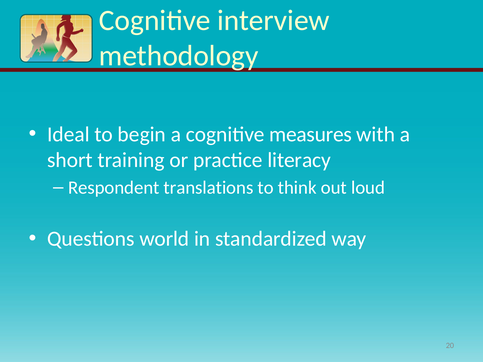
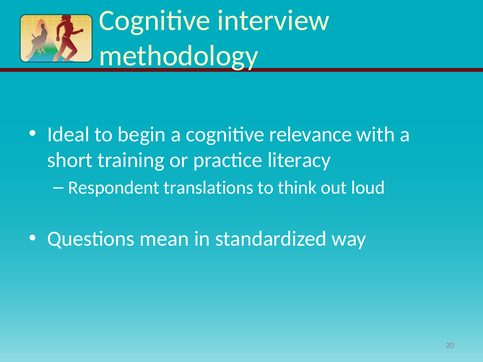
measures: measures -> relevance
world: world -> mean
